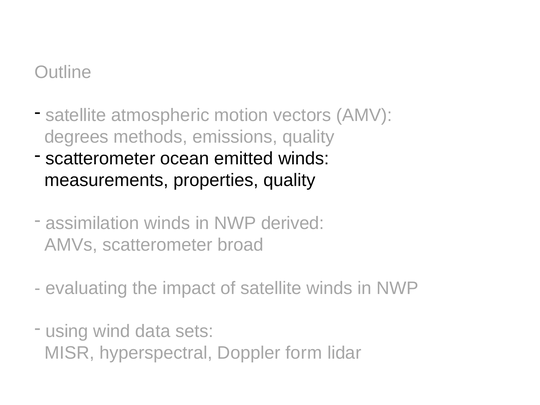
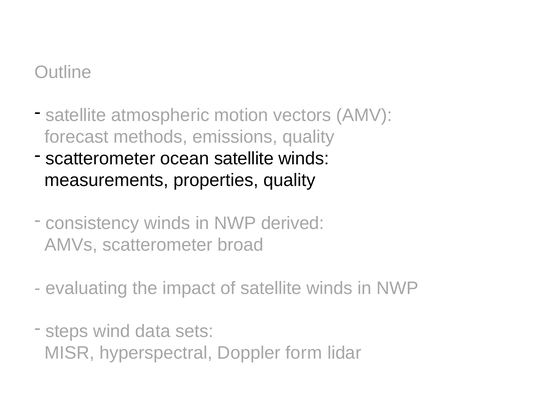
degrees: degrees -> forecast
ocean emitted: emitted -> satellite
assimilation: assimilation -> consistency
using: using -> steps
